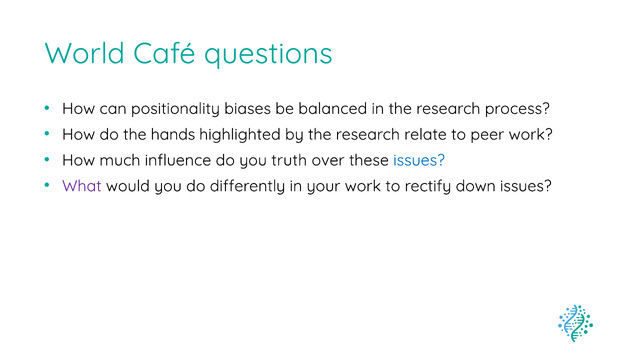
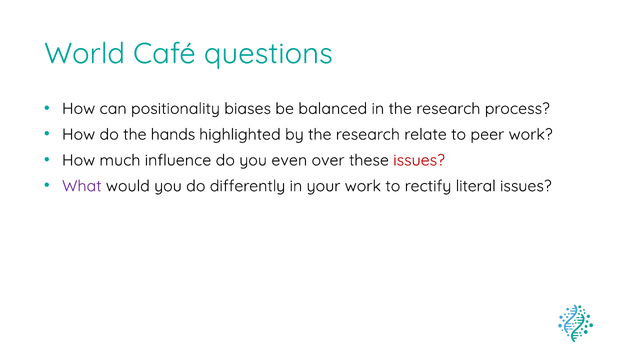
truth: truth -> even
issues at (419, 160) colour: blue -> red
down: down -> literal
